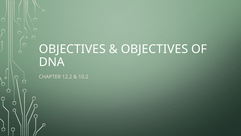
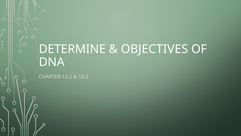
OBJECTIVES at (72, 49): OBJECTIVES -> DETERMINE
